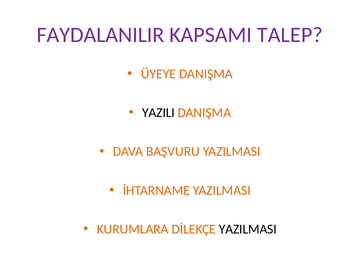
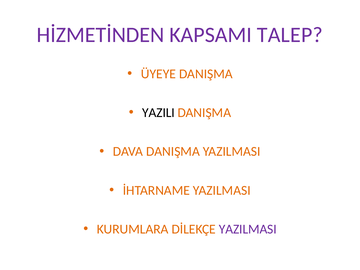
FAYDALANILIR: FAYDALANILIR -> HİZMETİNDEN
DAVA BAŞVURU: BAŞVURU -> DANIŞMA
YAZILMASI at (248, 229) colour: black -> purple
